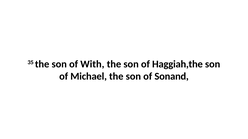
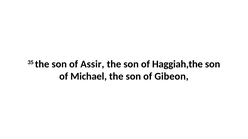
With: With -> Assir
Sonand: Sonand -> Gibeon
